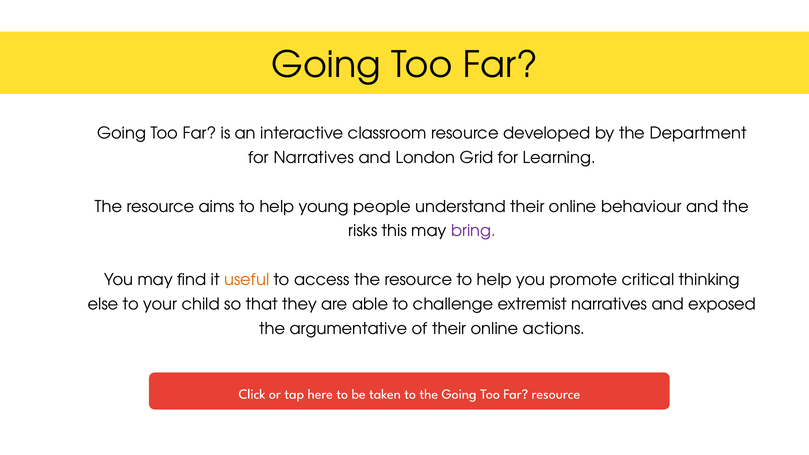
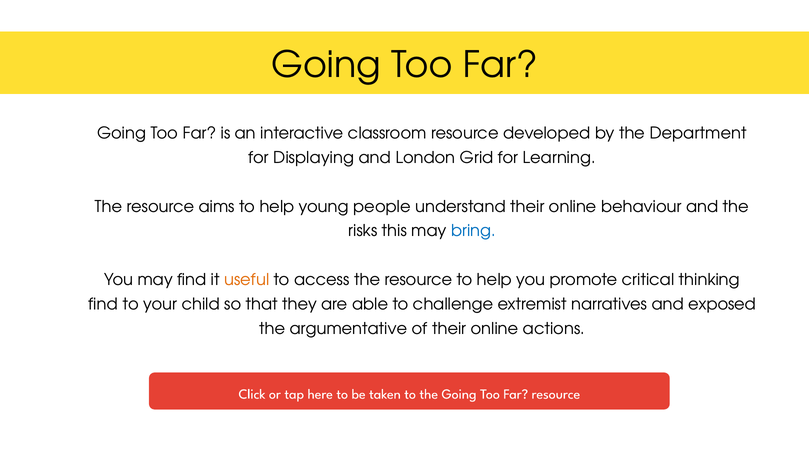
for Narratives: Narratives -> Displaying
bring colour: purple -> blue
else at (103, 304): else -> find
